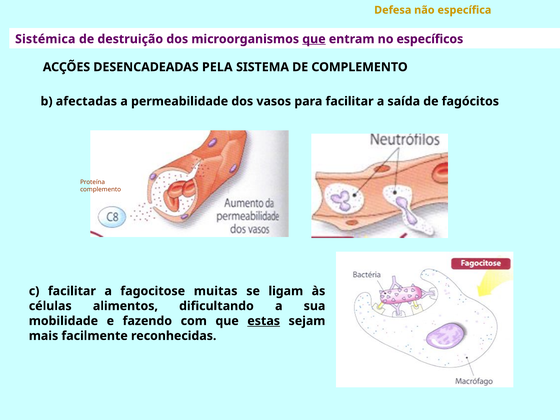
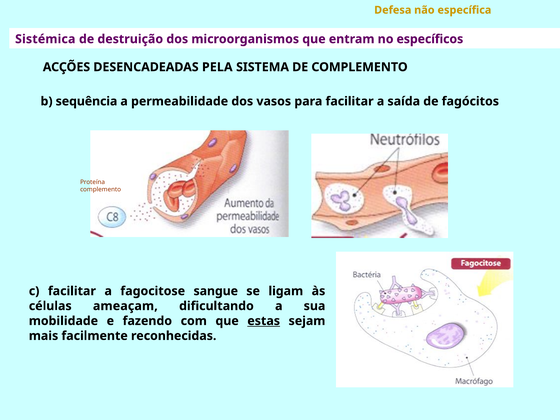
que at (314, 39) underline: present -> none
afectadas: afectadas -> sequência
muitas: muitas -> sangue
alimentos: alimentos -> ameaçam
